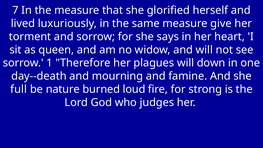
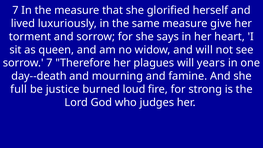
sorrow 1: 1 -> 7
down: down -> years
nature: nature -> justice
